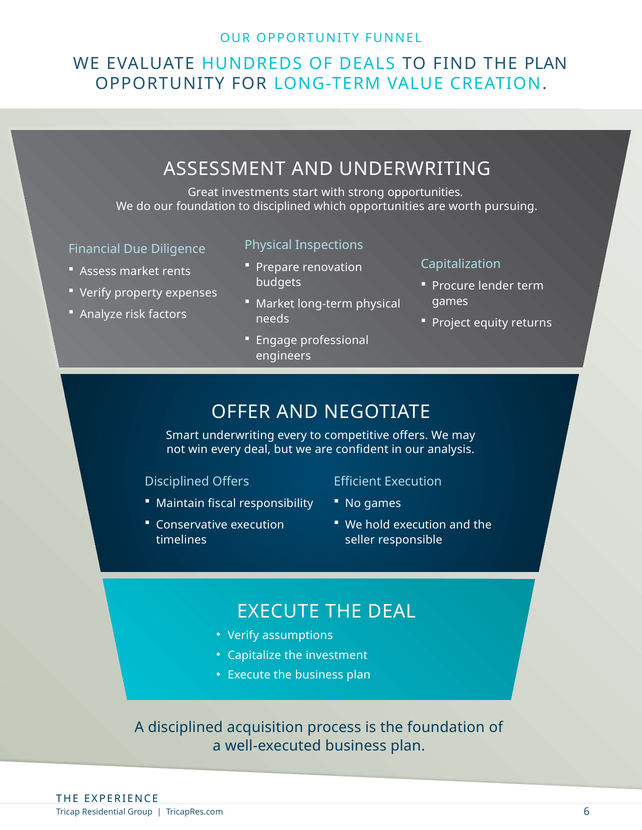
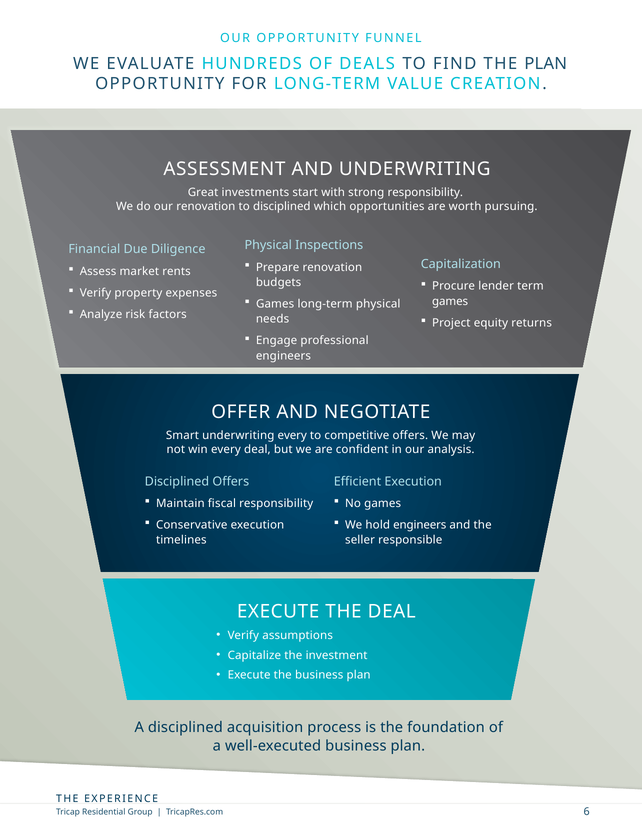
strong opportunities: opportunities -> responsibility
our foundation: foundation -> renovation
Market at (275, 304): Market -> Games
hold execution: execution -> engineers
